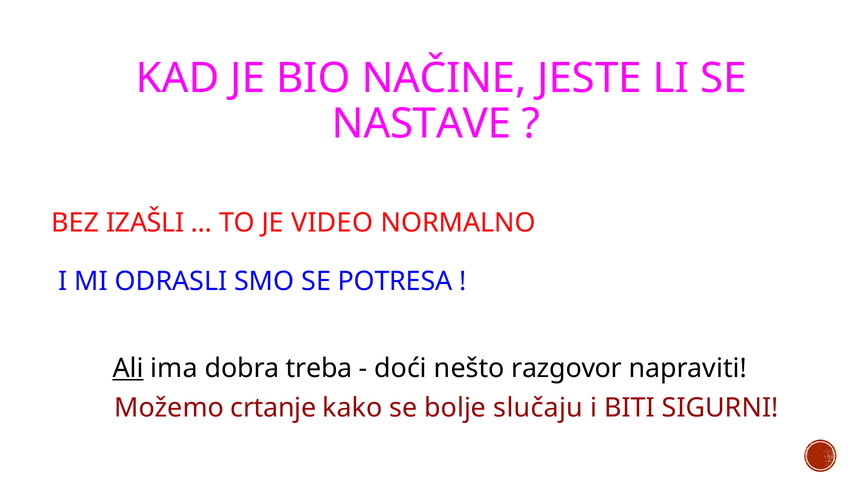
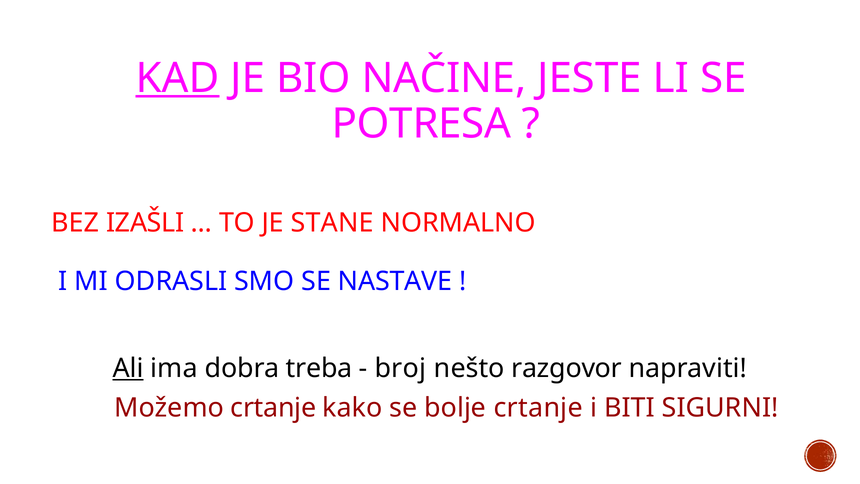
KAD underline: none -> present
NASTAVE: NASTAVE -> POTRESA
VIDEO: VIDEO -> STANE
POTRESA: POTRESA -> NASTAVE
doći: doći -> broj
bolje slučaju: slučaju -> crtanje
